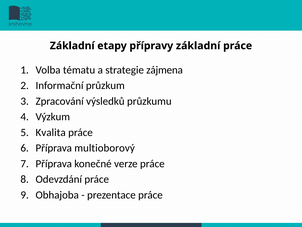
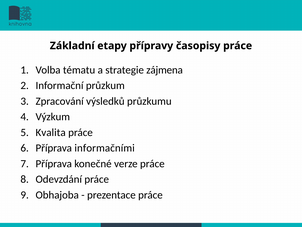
přípravy základní: základní -> časopisy
multioborový: multioborový -> informačními
